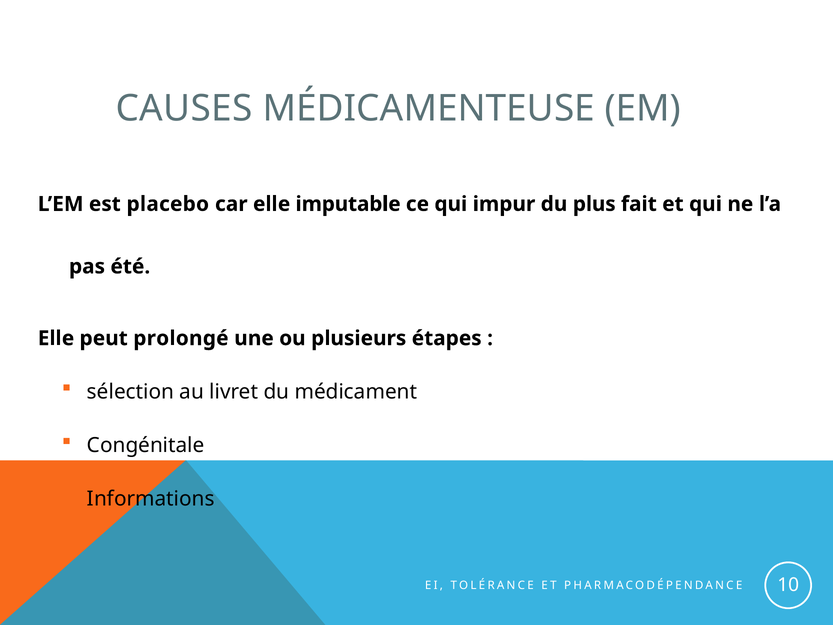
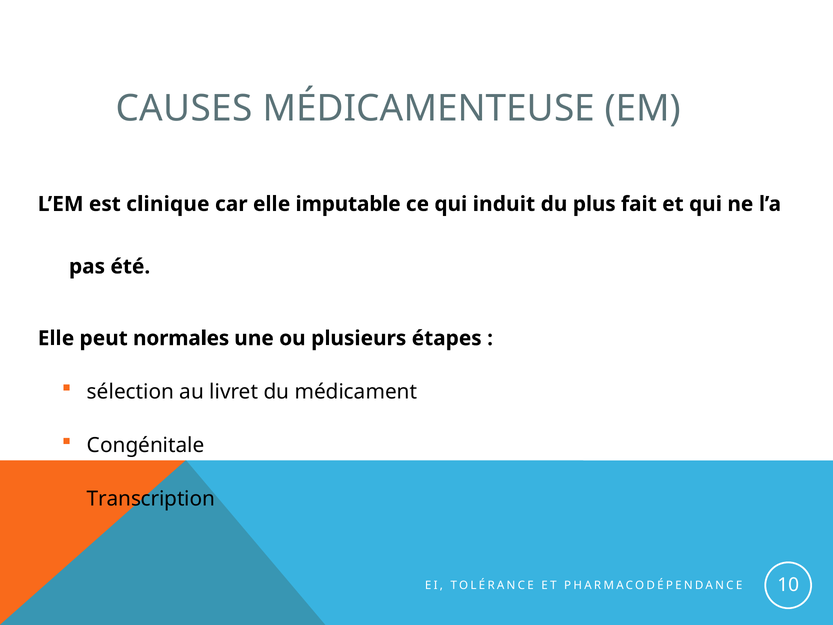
placebo: placebo -> clinique
impur: impur -> induit
prolongé: prolongé -> normales
Informations: Informations -> Transcription
